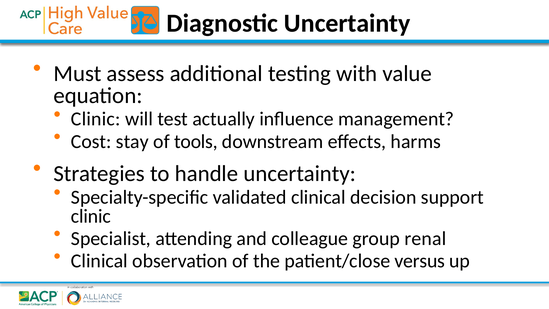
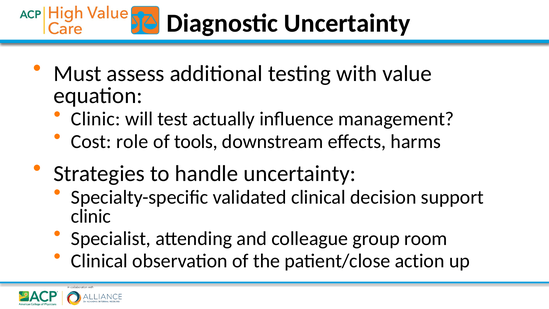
stay: stay -> role
renal: renal -> room
versus: versus -> action
